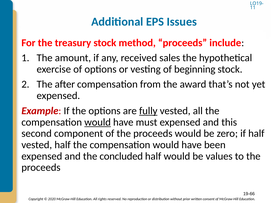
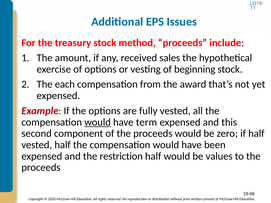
after: after -> each
fully underline: present -> none
must: must -> term
concluded: concluded -> restriction
